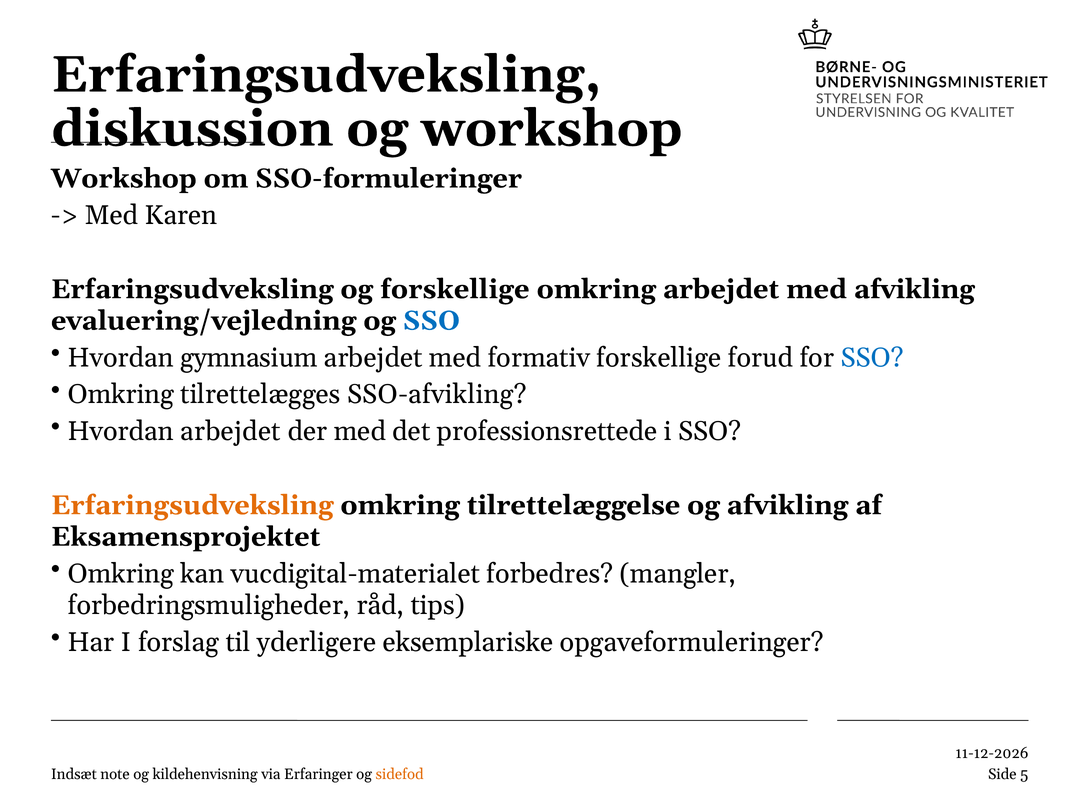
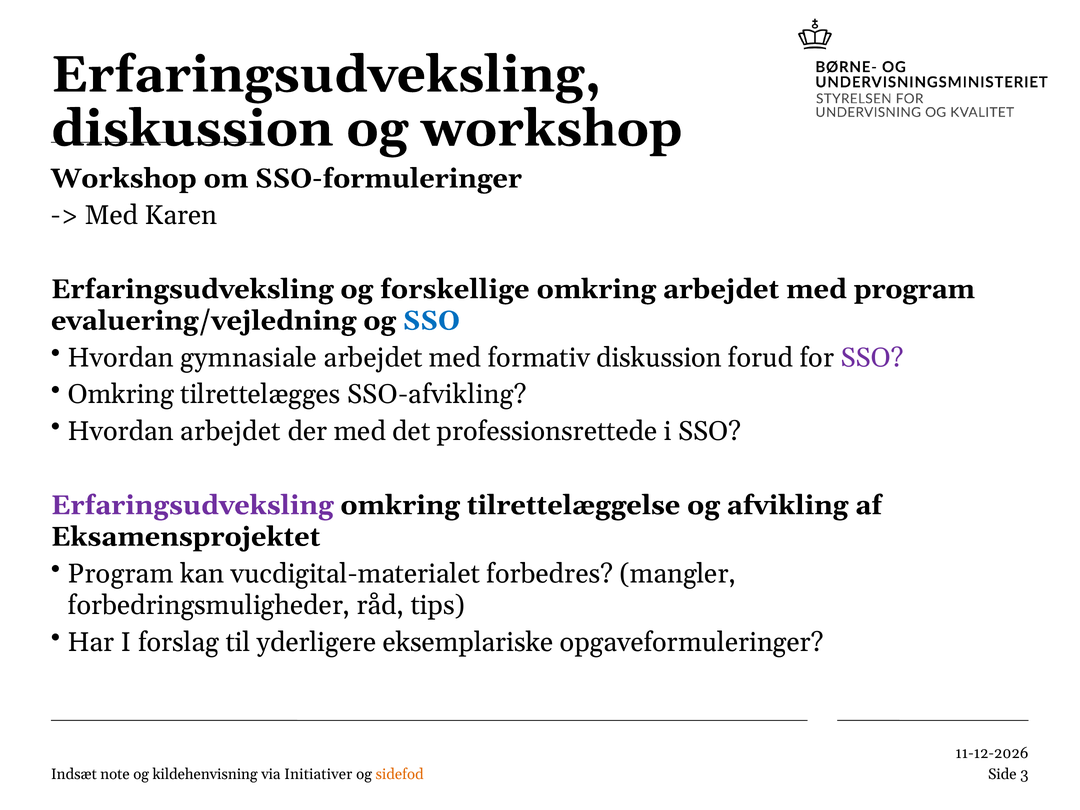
med afvikling: afvikling -> program
gymnasium: gymnasium -> gymnasiale
formativ forskellige: forskellige -> diskussion
SSO at (872, 358) colour: blue -> purple
Erfaringsudveksling at (192, 505) colour: orange -> purple
Omkring at (121, 574): Omkring -> Program
Erfaringer: Erfaringer -> Initiativer
5: 5 -> 3
